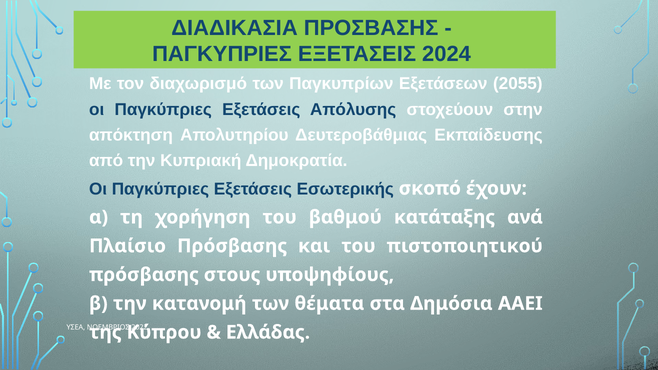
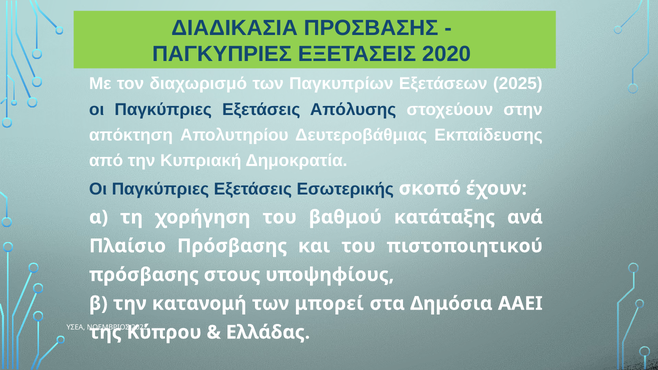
2024: 2024 -> 2020
2055: 2055 -> 2025
θέματα: θέματα -> μπορεί
